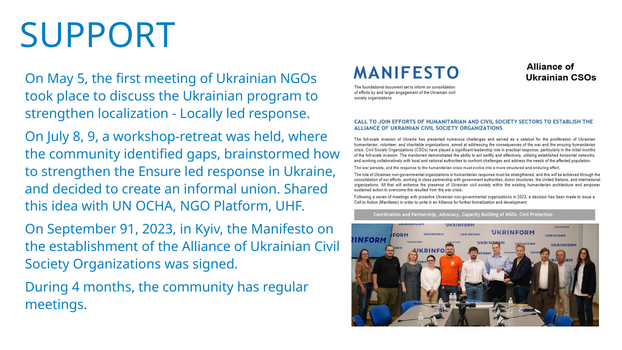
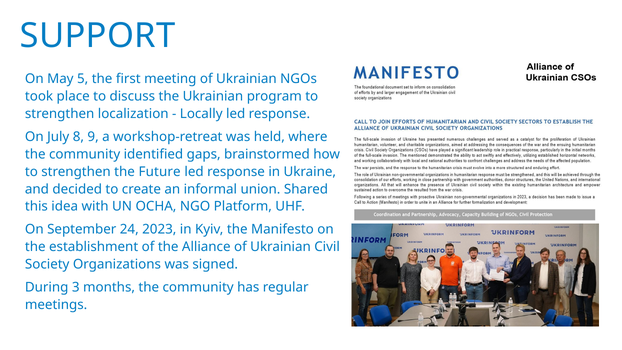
Ensure: Ensure -> Future
91: 91 -> 24
4: 4 -> 3
